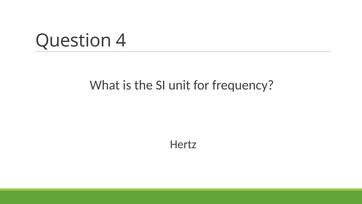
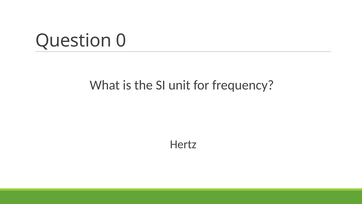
4: 4 -> 0
